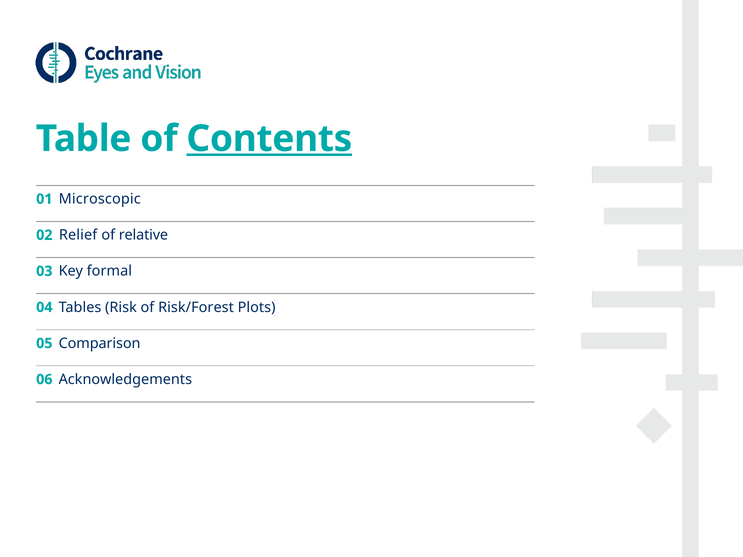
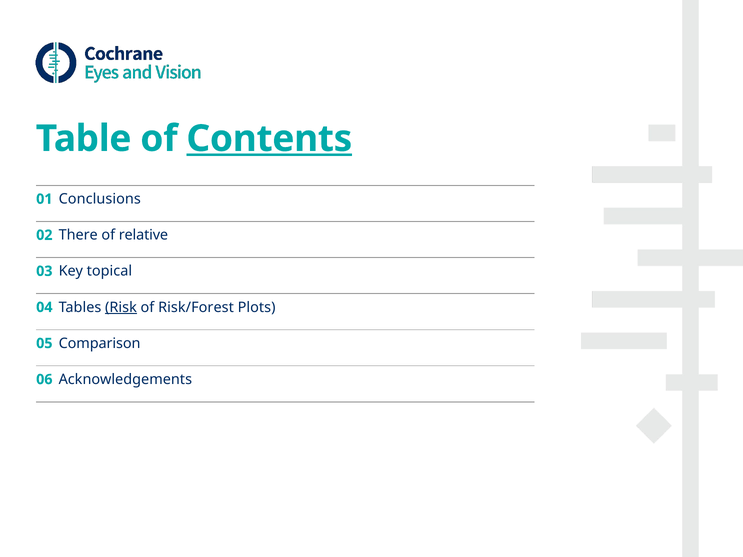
Microscopic: Microscopic -> Conclusions
Relief: Relief -> There
formal: formal -> topical
Risk underline: none -> present
